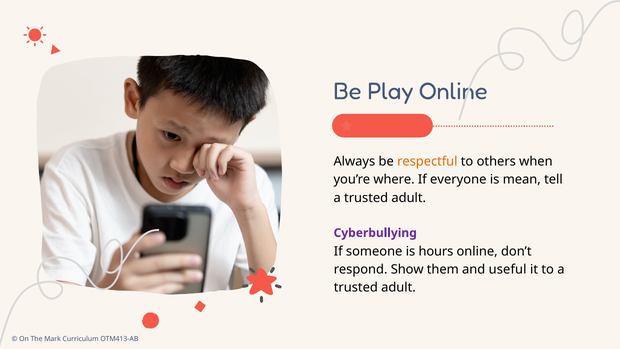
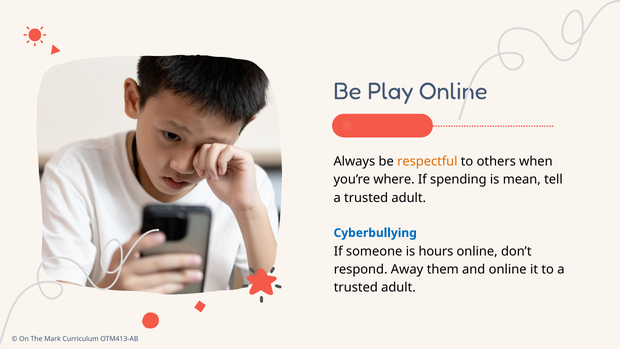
everyone: everyone -> spending
Cyberbullying colour: purple -> blue
Show: Show -> Away
and useful: useful -> online
